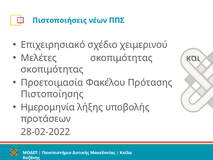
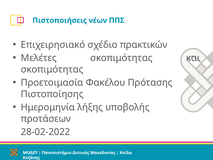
χειμερινού: χειμερινού -> πρακτικών
